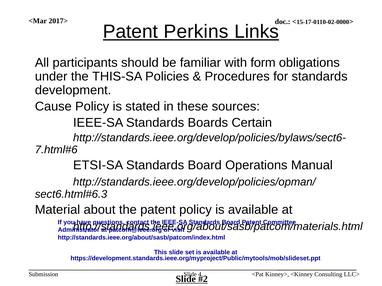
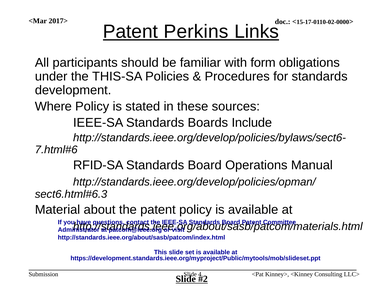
Cause: Cause -> Where
Certain: Certain -> Include
ETSI-SA: ETSI-SA -> RFID-SA
